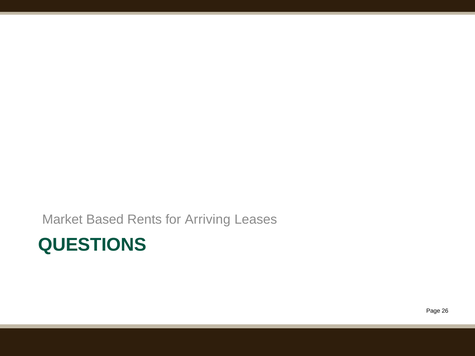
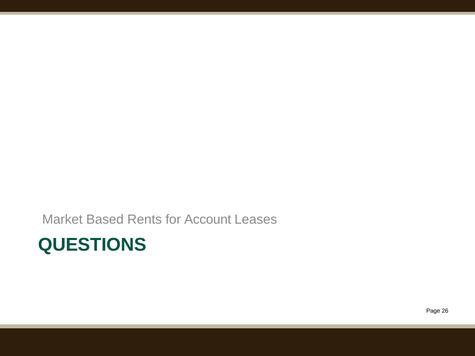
Arriving: Arriving -> Account
